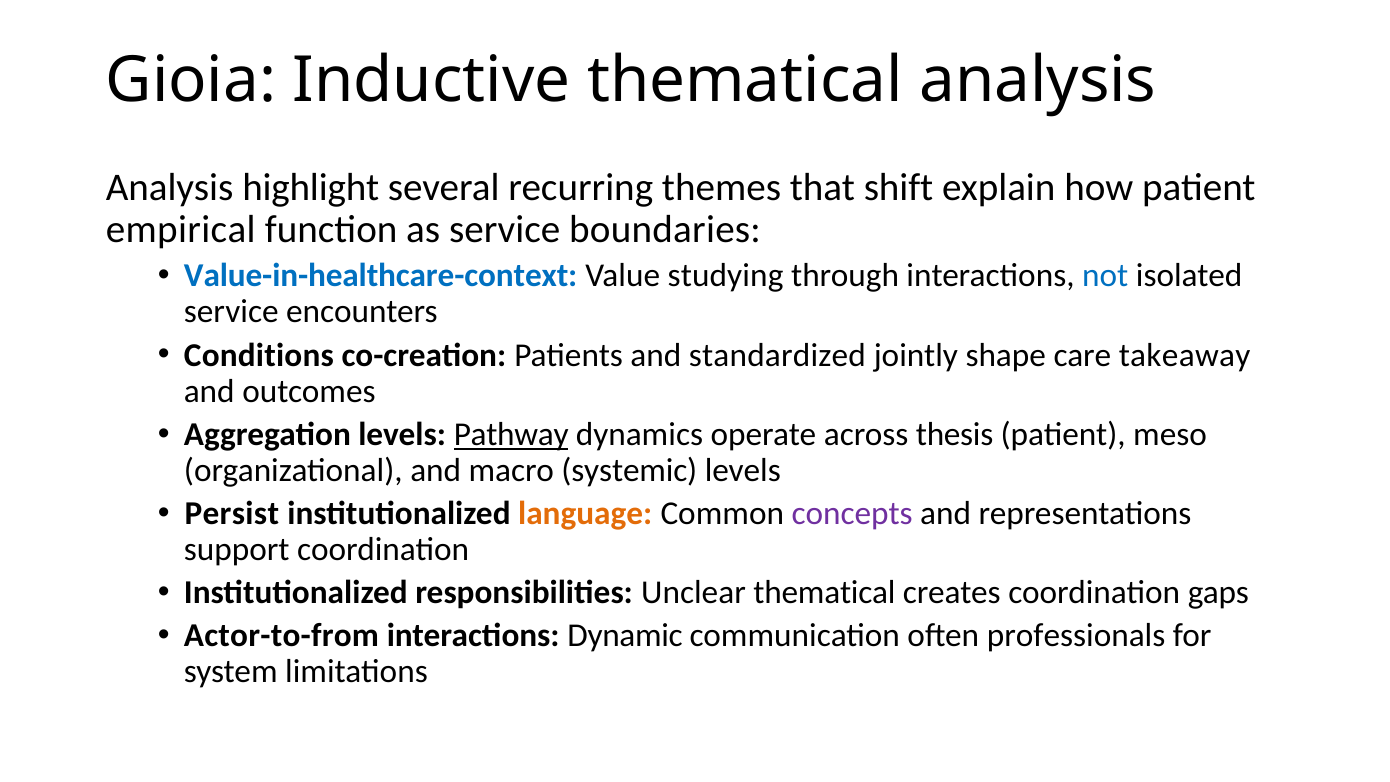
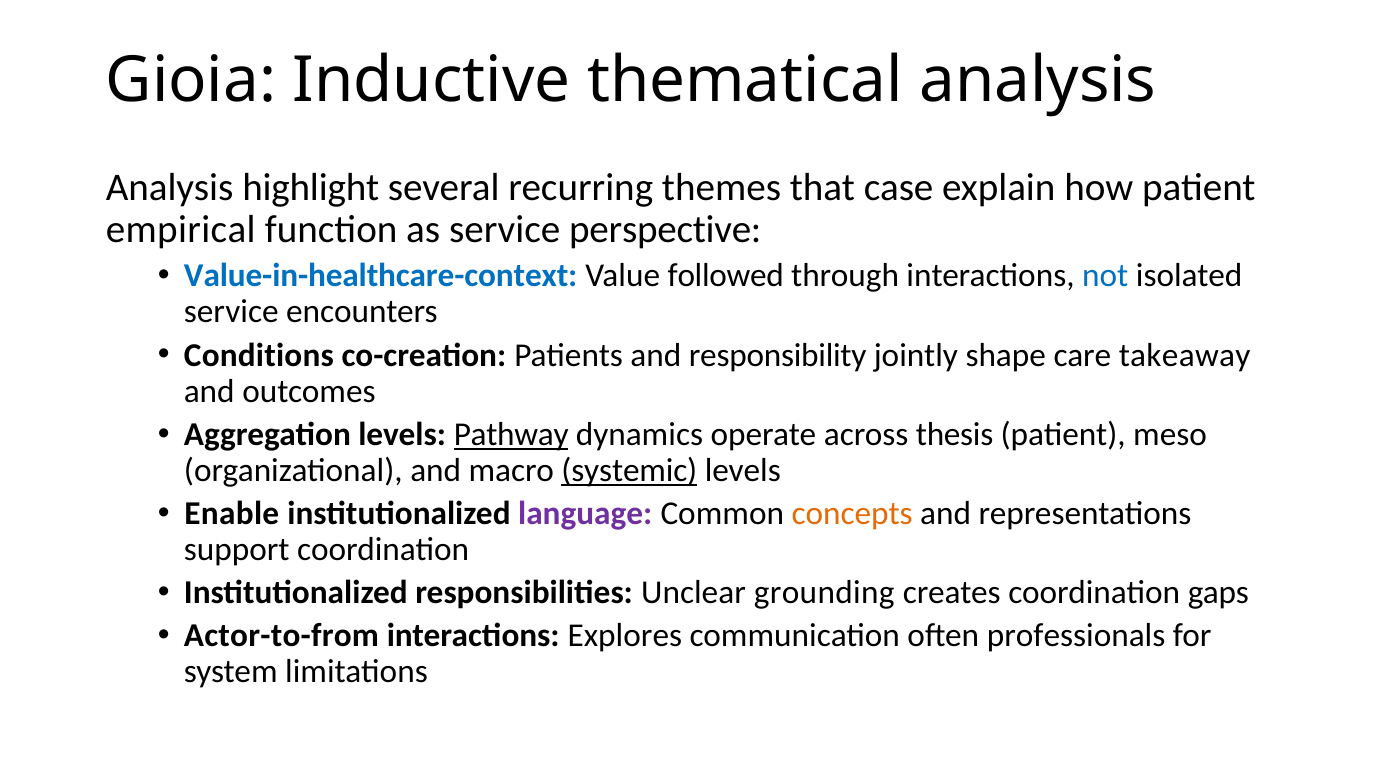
shift: shift -> case
boundaries: boundaries -> perspective
studying: studying -> followed
standardized: standardized -> responsibility
systemic underline: none -> present
Persist: Persist -> Enable
language colour: orange -> purple
concepts colour: purple -> orange
Unclear thematical: thematical -> grounding
Dynamic: Dynamic -> Explores
